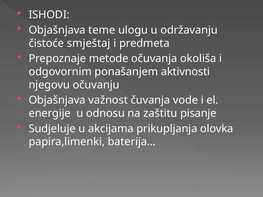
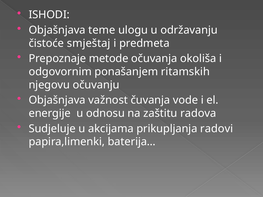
aktivnosti: aktivnosti -> ritamskih
pisanje: pisanje -> radova
olovka: olovka -> radovi
